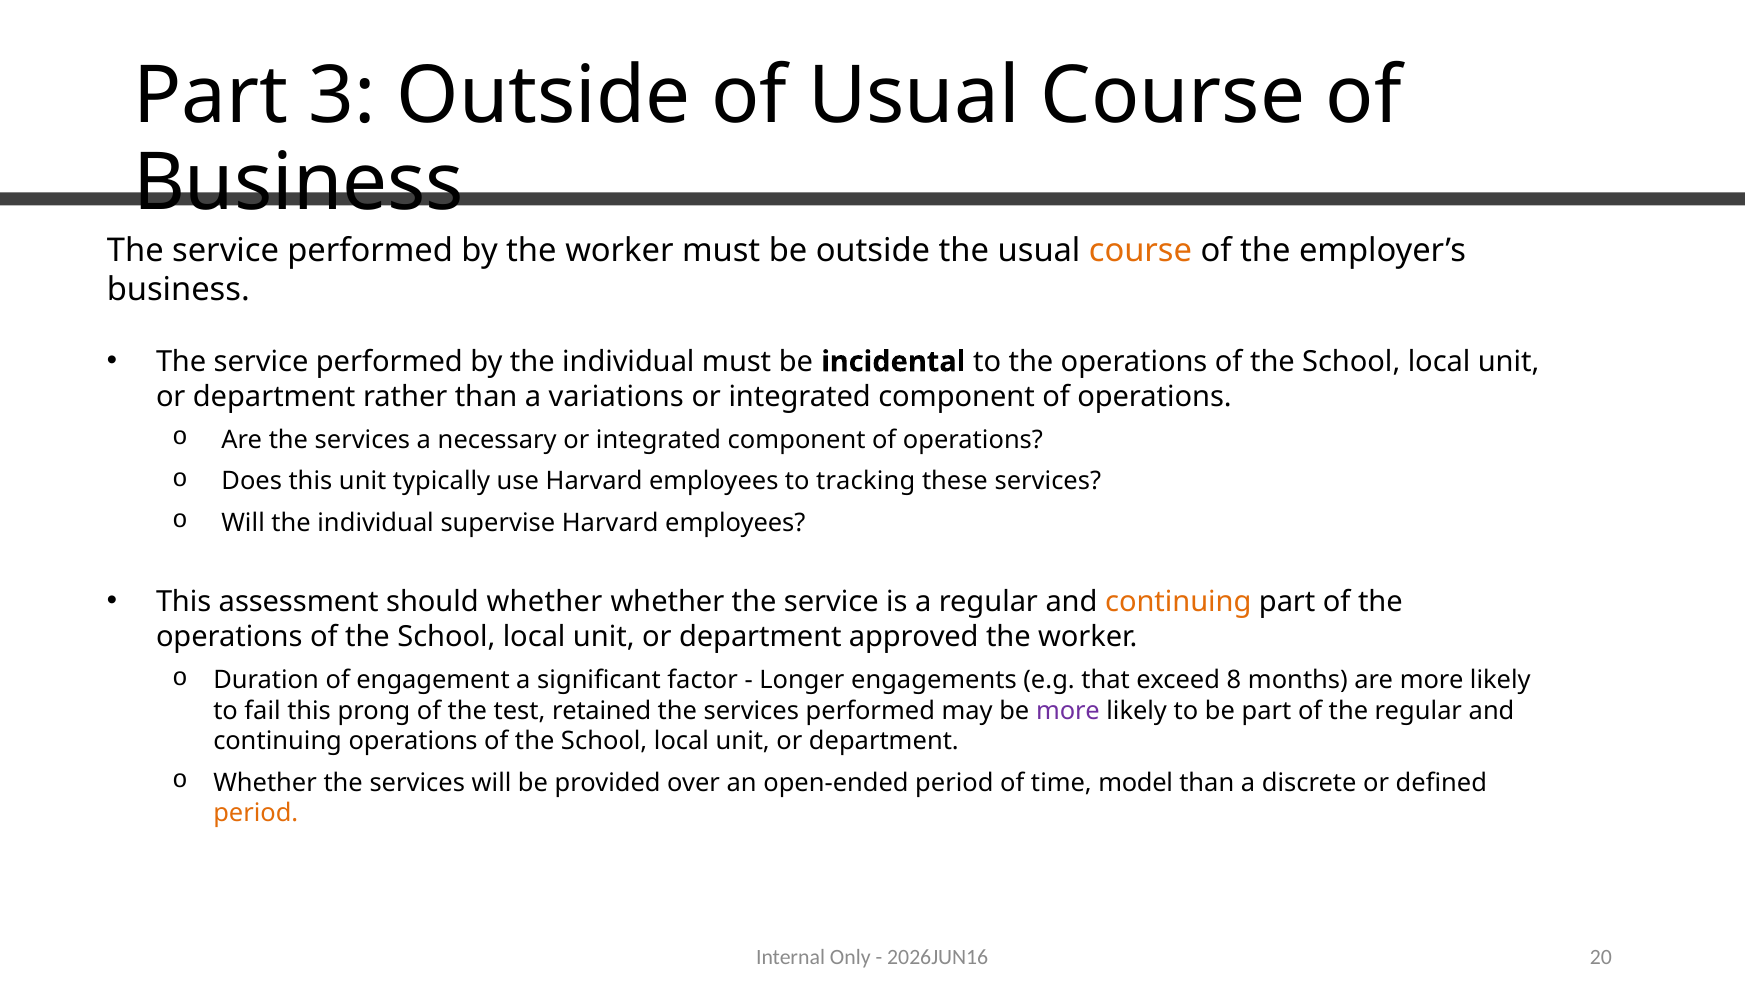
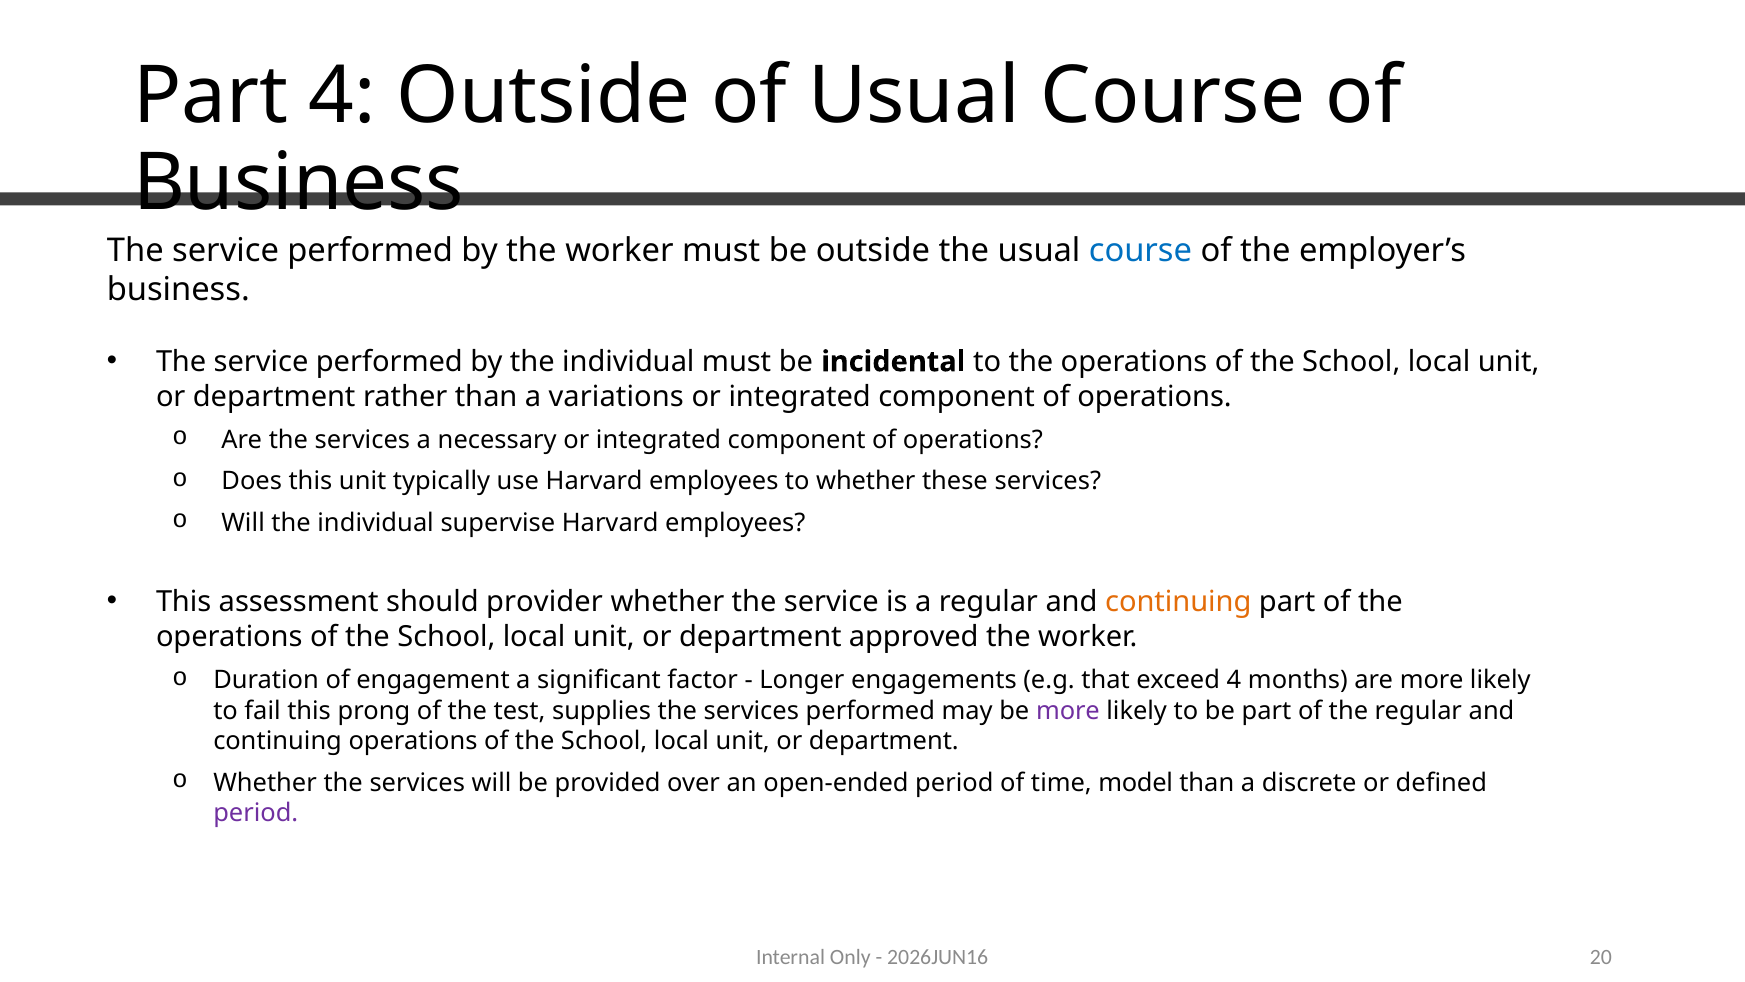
Part 3: 3 -> 4
course at (1140, 251) colour: orange -> blue
to tracking: tracking -> whether
should whether: whether -> provider
exceed 8: 8 -> 4
retained: retained -> supplies
period at (256, 813) colour: orange -> purple
